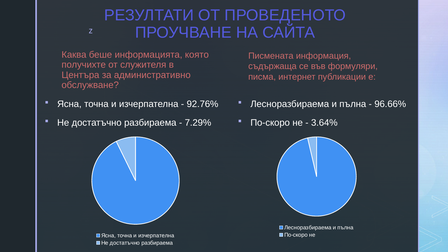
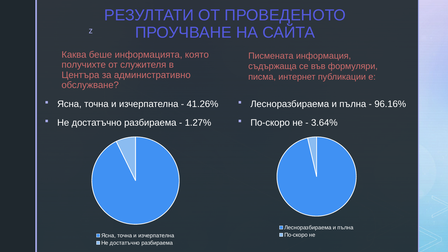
92.76%: 92.76% -> 41.26%
96.66%: 96.66% -> 96.16%
7.29%: 7.29% -> 1.27%
